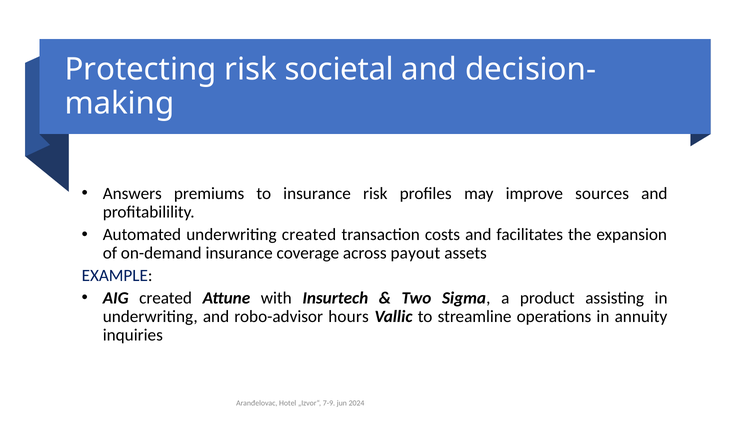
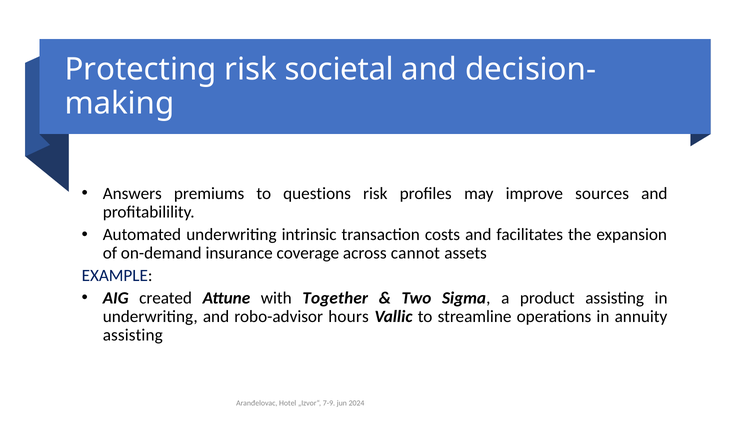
to insurance: insurance -> questions
underwriting created: created -> intrinsic
payout: payout -> cannot
Insurtech: Insurtech -> Together
inquiries at (133, 335): inquiries -> assisting
